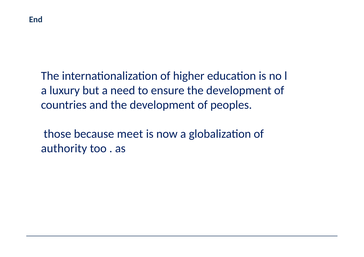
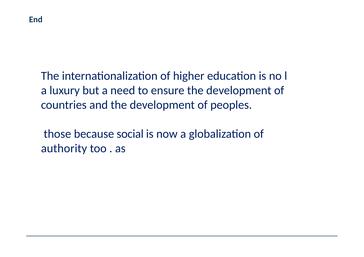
meet: meet -> social
